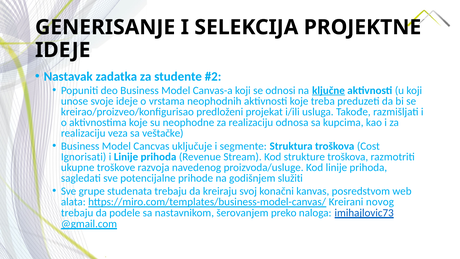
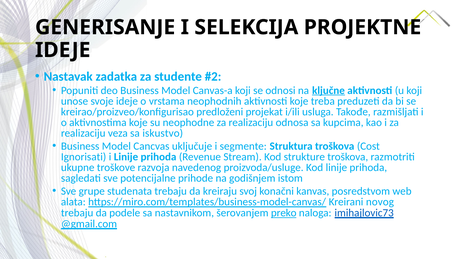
veštačke: veštačke -> iskustvo
služiti: služiti -> istom
preko underline: none -> present
